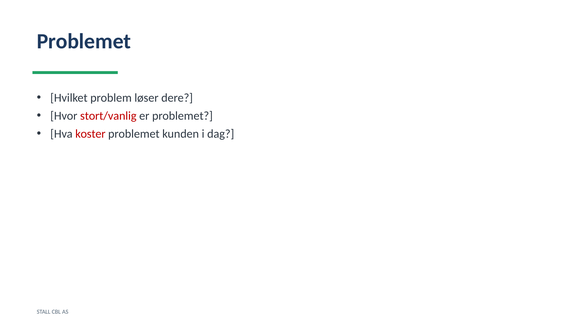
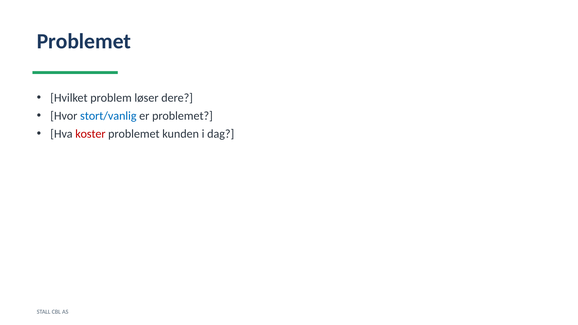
stort/vanlig colour: red -> blue
